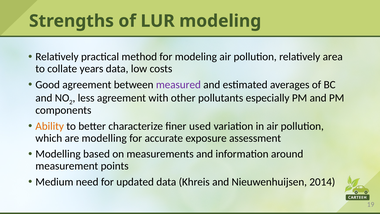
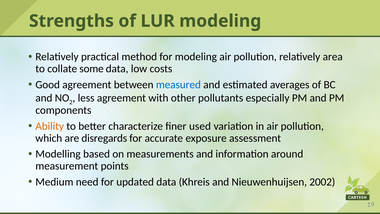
years: years -> some
measured colour: purple -> blue
are modelling: modelling -> disregards
2014: 2014 -> 2002
